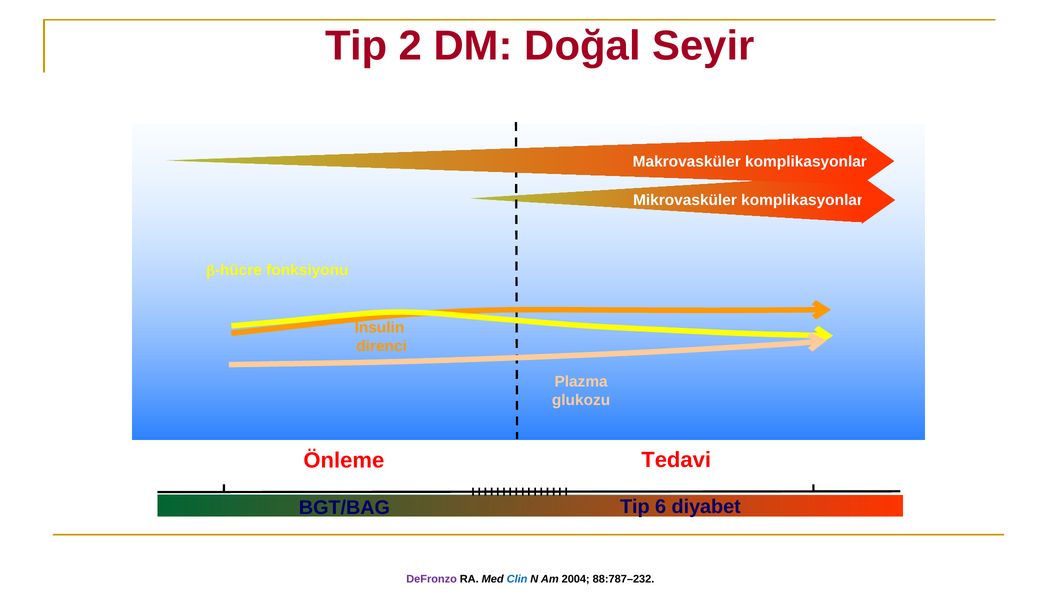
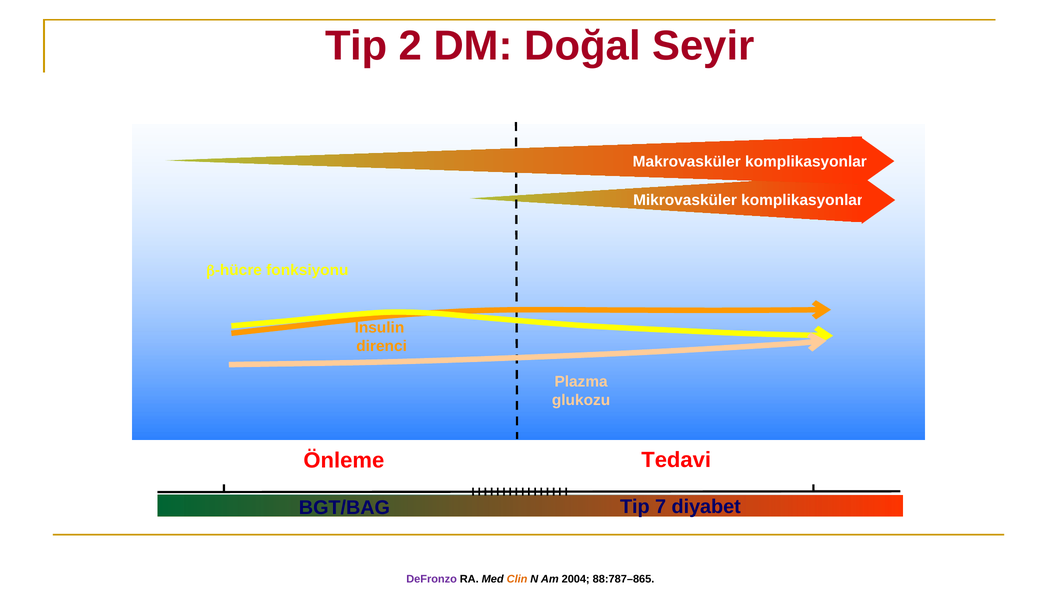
6: 6 -> 7
Clin colour: blue -> orange
88:787–232: 88:787–232 -> 88:787–865
